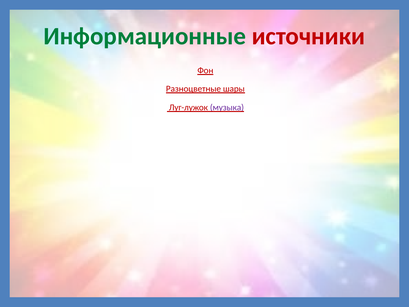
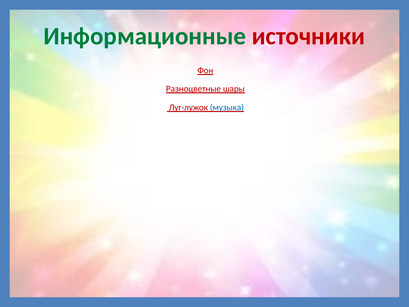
музыка colour: purple -> blue
